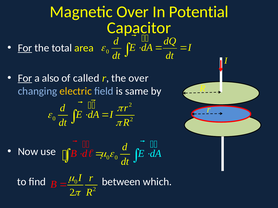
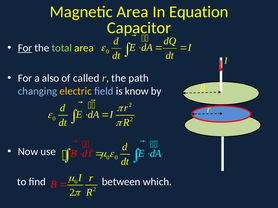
Magnetic Over: Over -> Area
Potential: Potential -> Equation
total colour: white -> light green
For at (25, 78) underline: present -> none
the over: over -> path
same: same -> know
